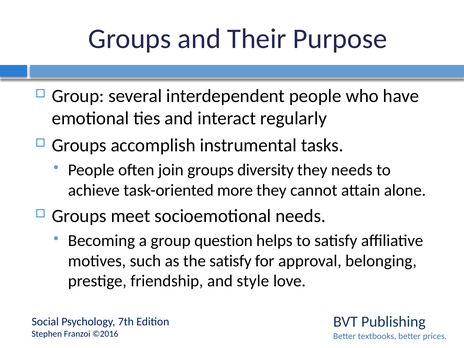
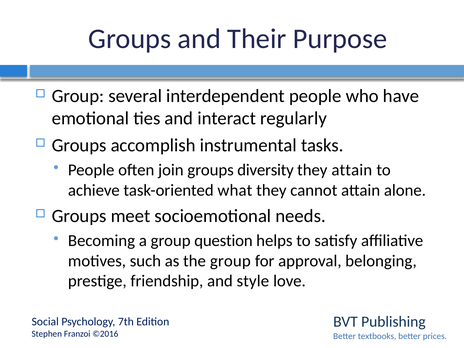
they needs: needs -> attain
more: more -> what
the satisfy: satisfy -> group
